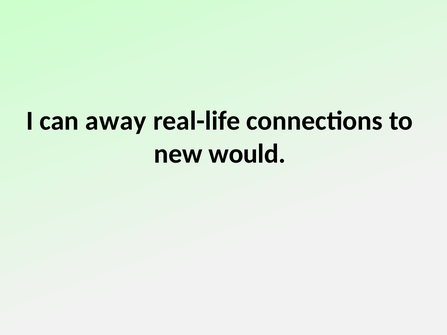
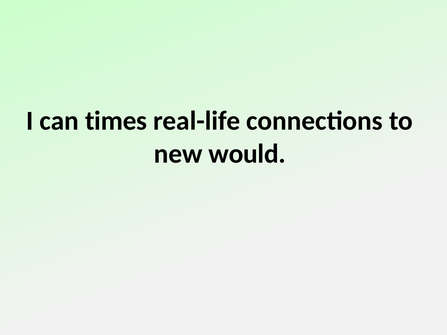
away: away -> times
